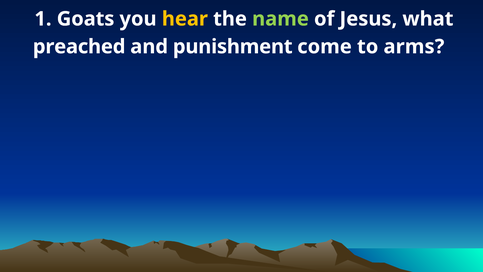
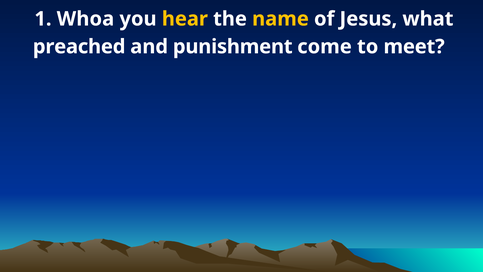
Goats: Goats -> Whoa
name colour: light green -> yellow
arms: arms -> meet
